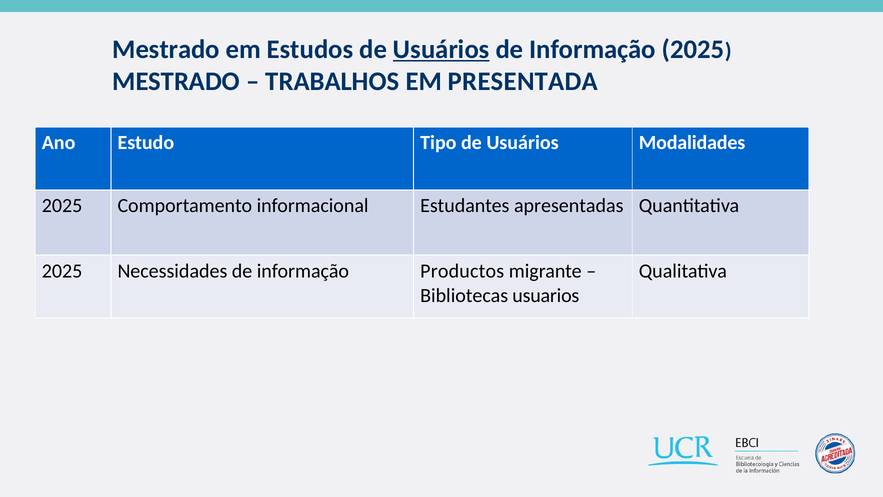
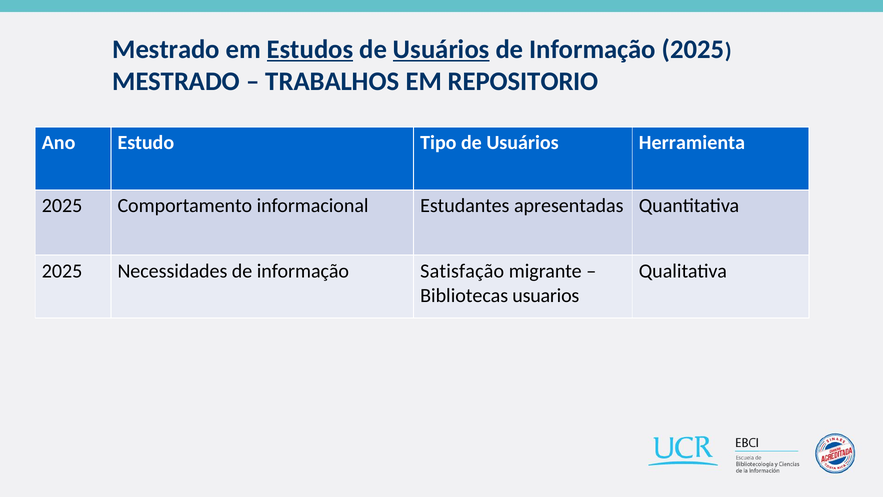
Estudos underline: none -> present
PRESENTADA: PRESENTADA -> REPOSITORIO
Modalidades: Modalidades -> Herramienta
Productos: Productos -> Satisfação
